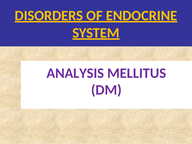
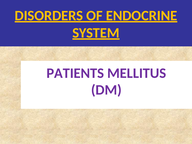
ANALYSIS: ANALYSIS -> PATIENTS
